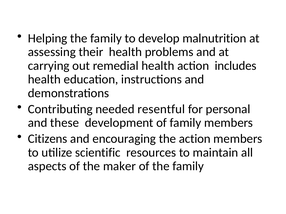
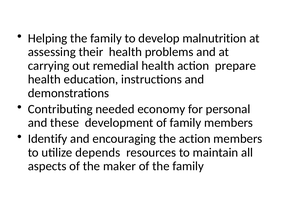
includes: includes -> prepare
resentful: resentful -> economy
Citizens: Citizens -> Identify
scientific: scientific -> depends
